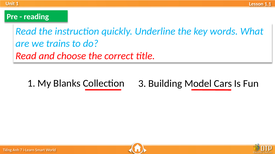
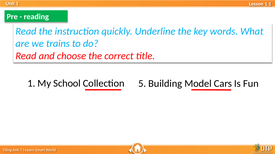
Blanks: Blanks -> School
3: 3 -> 5
